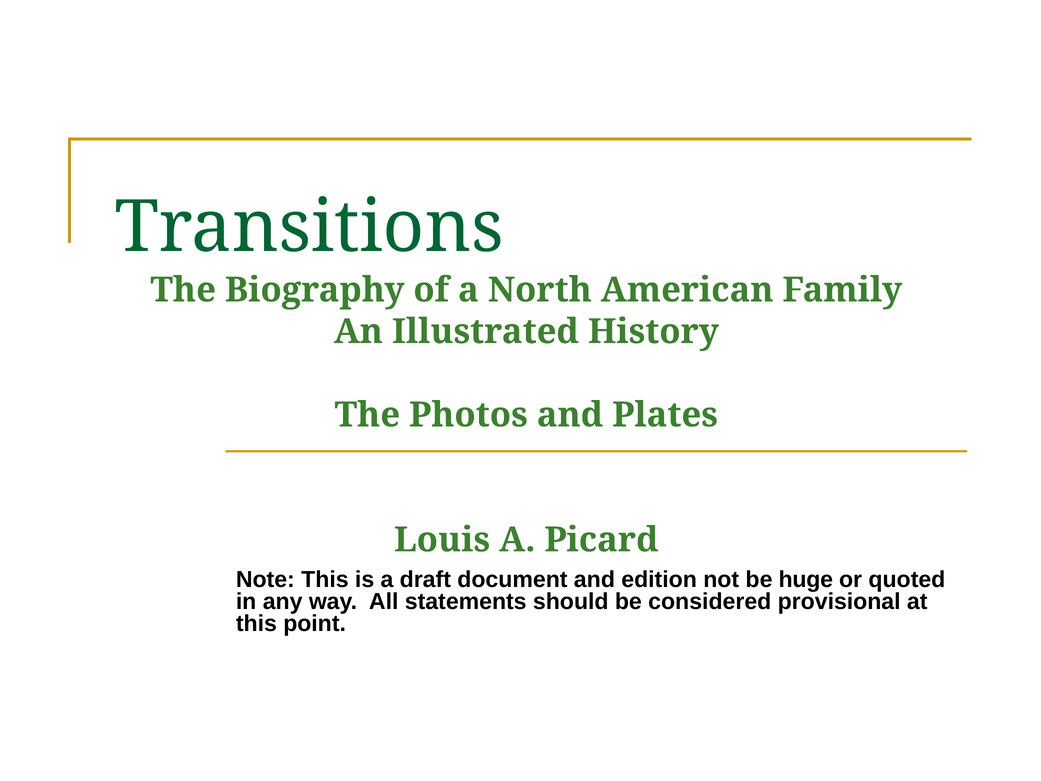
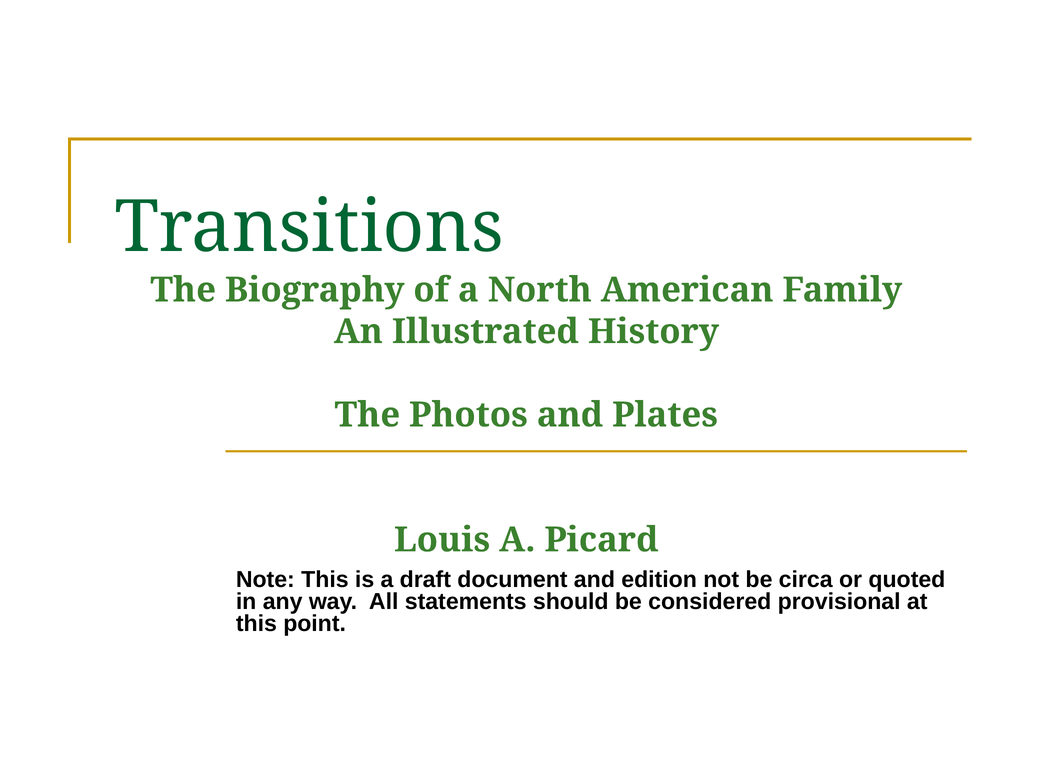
huge: huge -> circa
